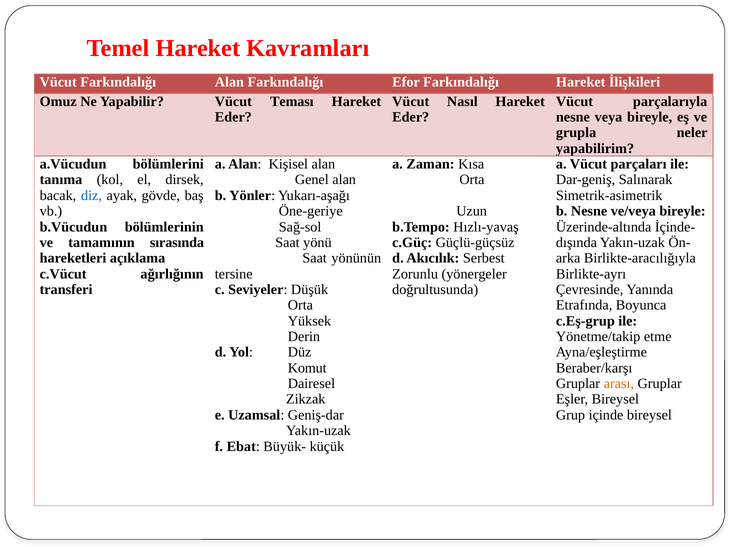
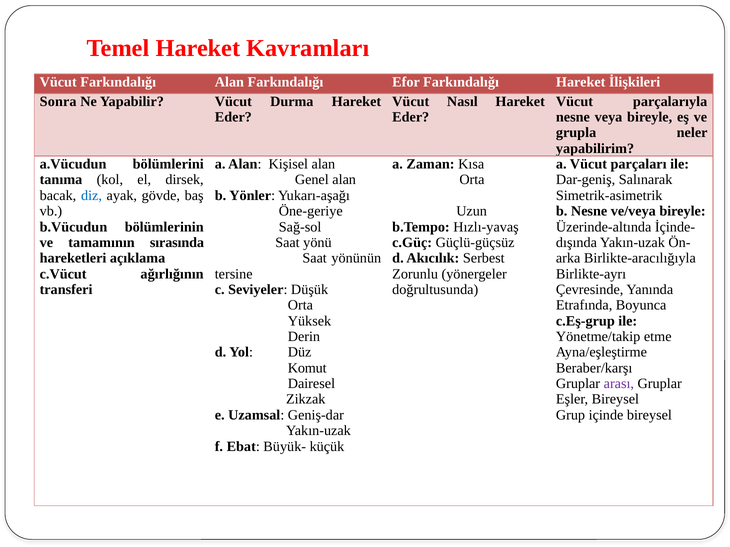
Omuz: Omuz -> Sonra
Teması: Teması -> Durma
arası colour: orange -> purple
